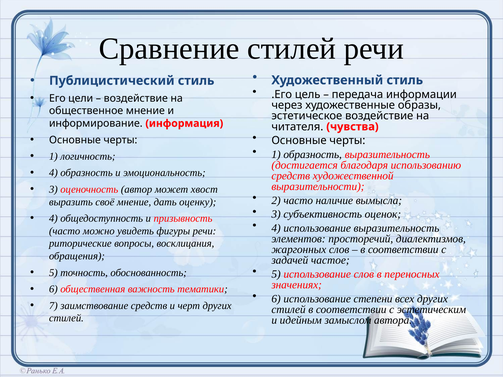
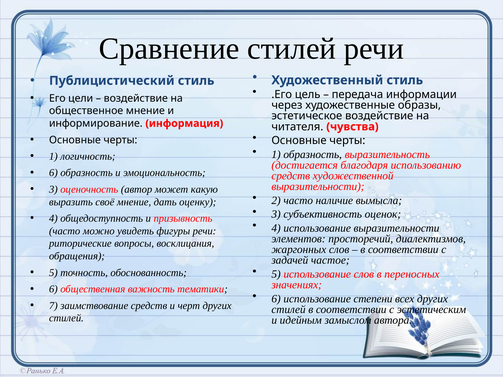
4 at (53, 173): 4 -> 6
хвост: хвост -> какую
использование выразительность: выразительность -> выразительности
